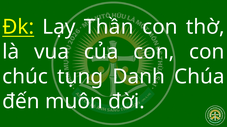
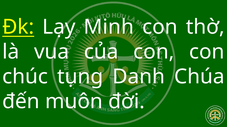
Thần: Thần -> Minh
